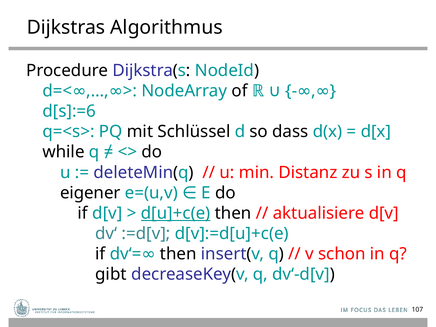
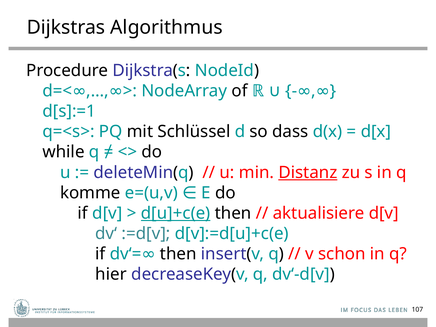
d[s]:=6: d[s]:=6 -> d[s]:=1
Distanz underline: none -> present
eigener: eigener -> komme
gibt: gibt -> hier
